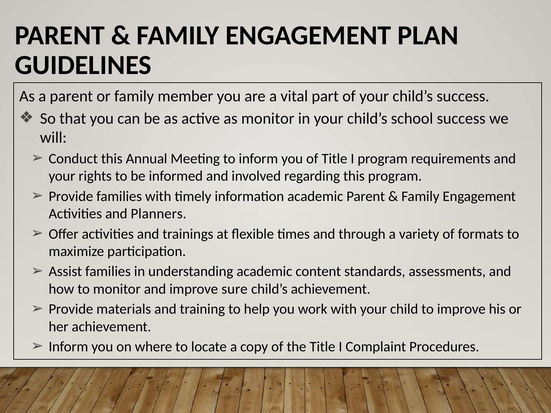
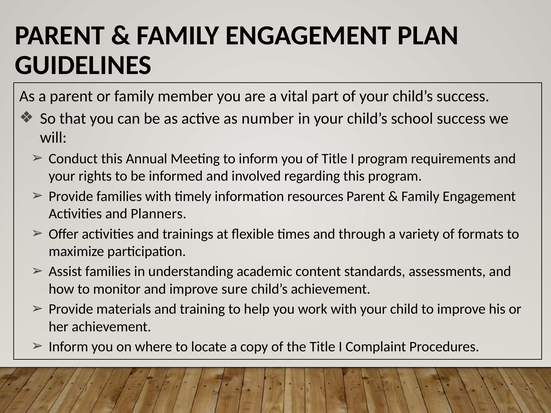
as monitor: monitor -> number
information academic: academic -> resources
